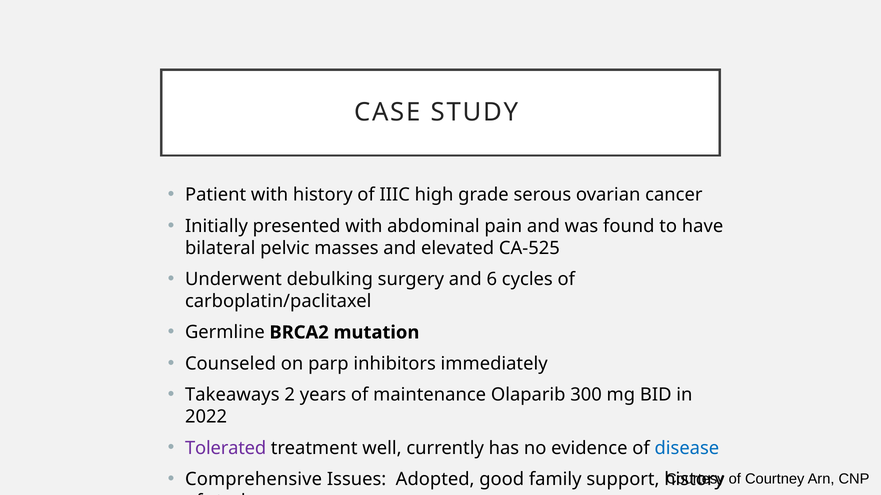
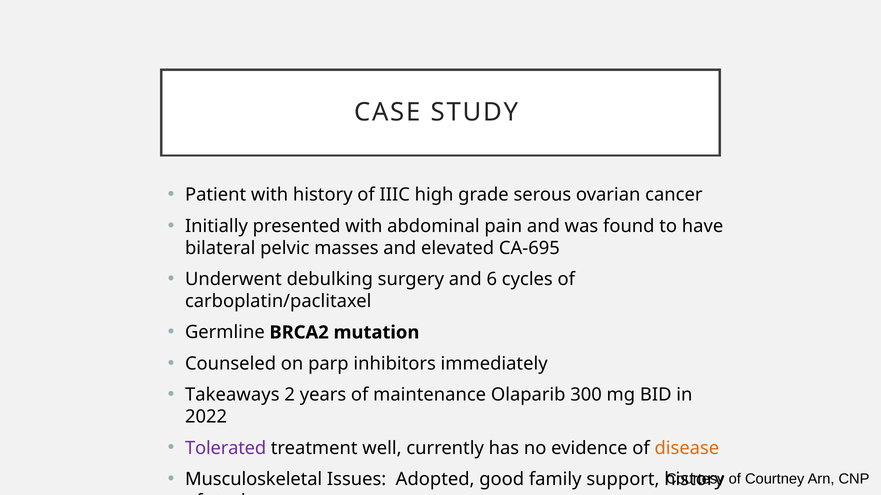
CA-525: CA-525 -> CA-695
disease colour: blue -> orange
Comprehensive: Comprehensive -> Musculoskeletal
